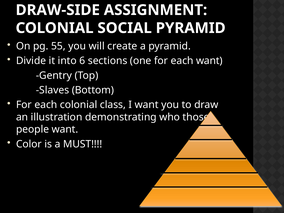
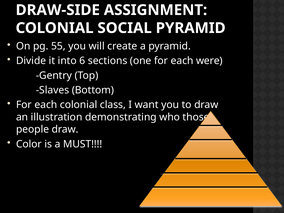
each want: want -> were
people want: want -> draw
